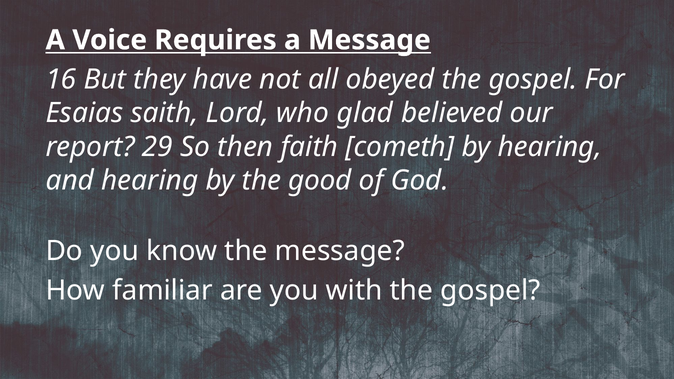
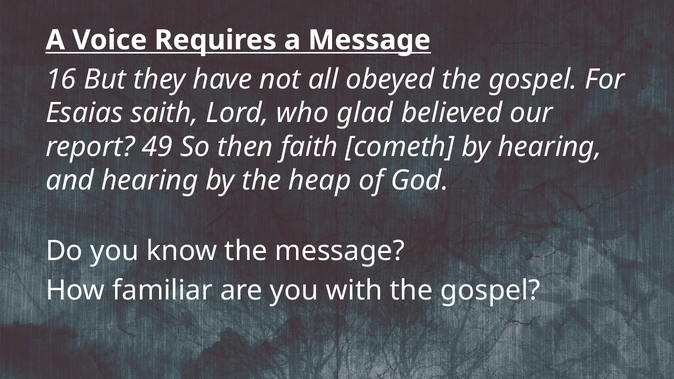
29: 29 -> 49
good: good -> heap
